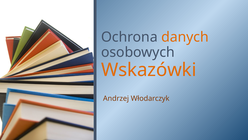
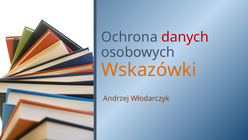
danych colour: orange -> red
